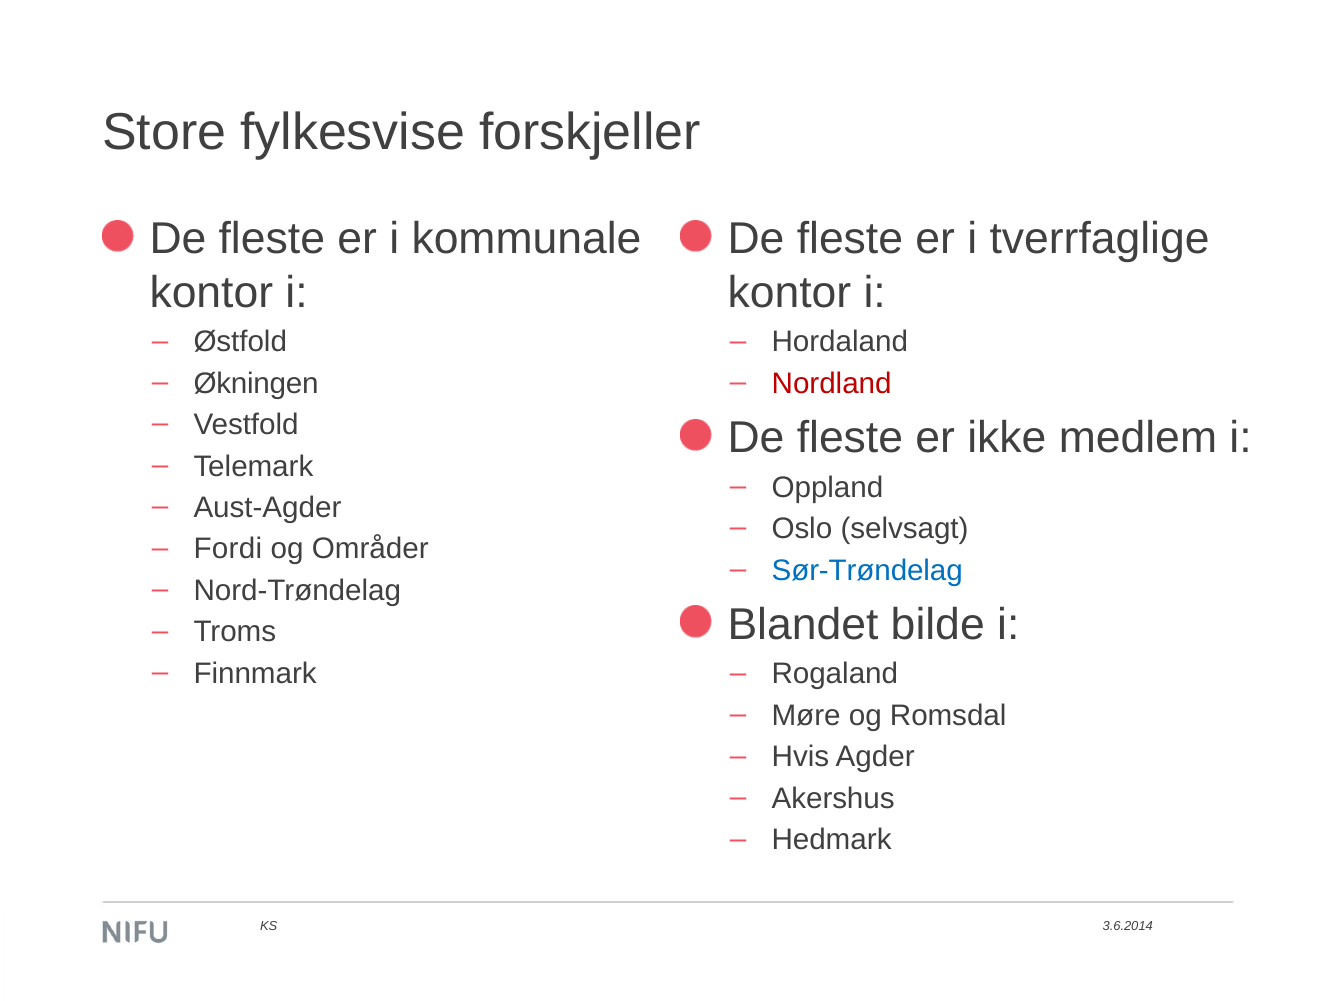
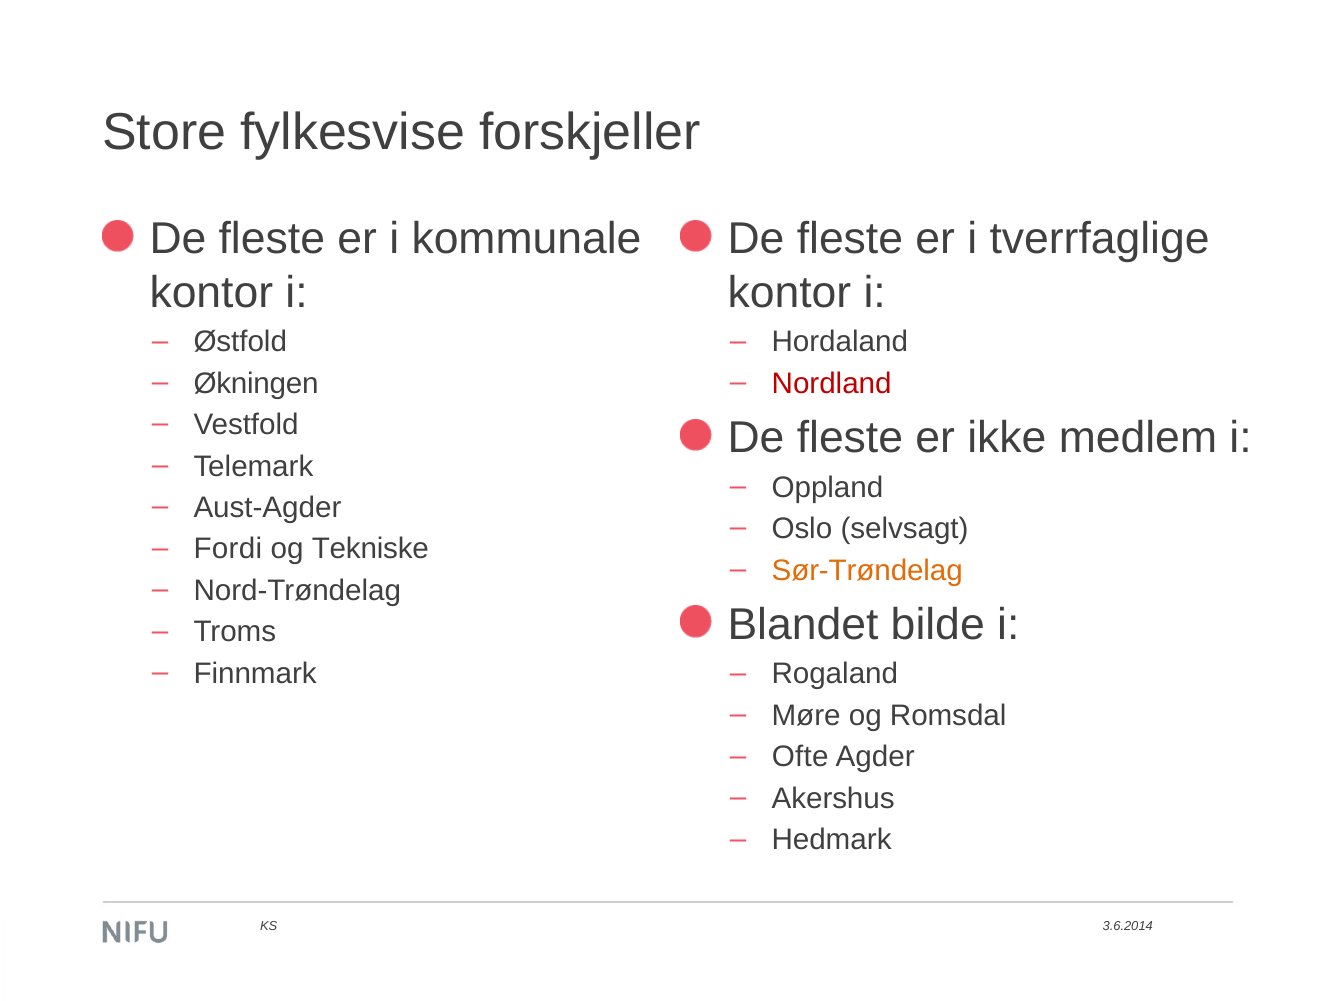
Områder: Områder -> Tekniske
Sør-Trøndelag colour: blue -> orange
Hvis: Hvis -> Ofte
